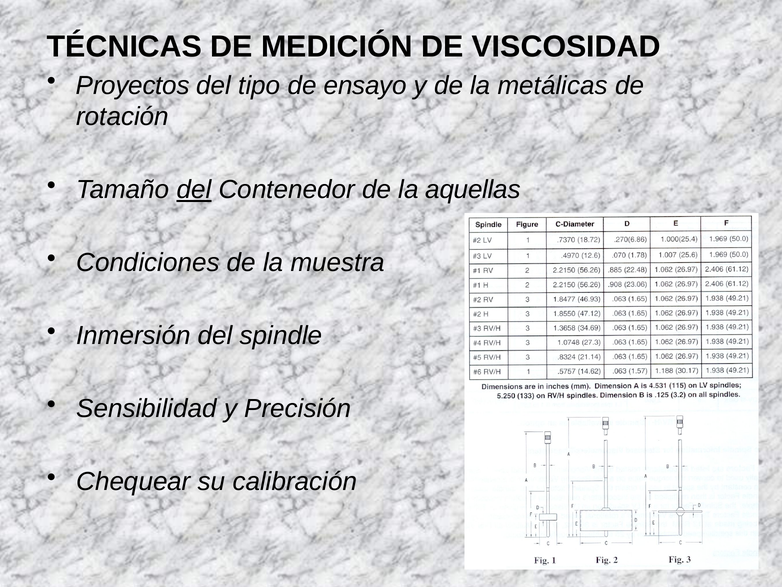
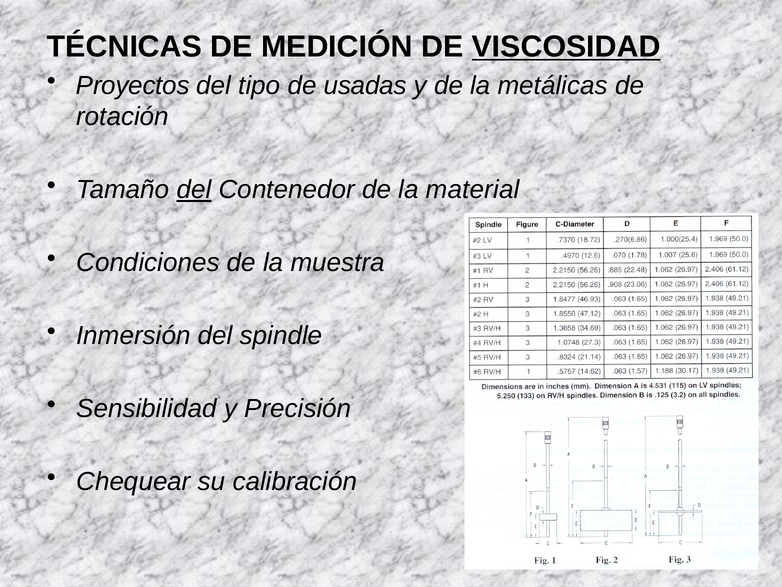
VISCOSIDAD underline: none -> present
ensayo: ensayo -> usadas
aquellas: aquellas -> material
